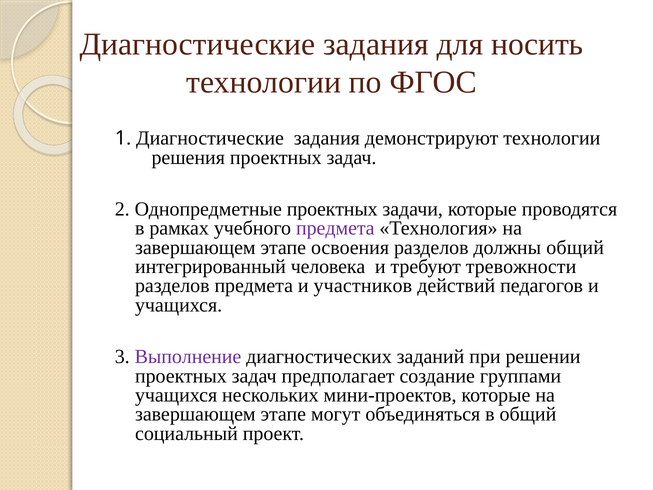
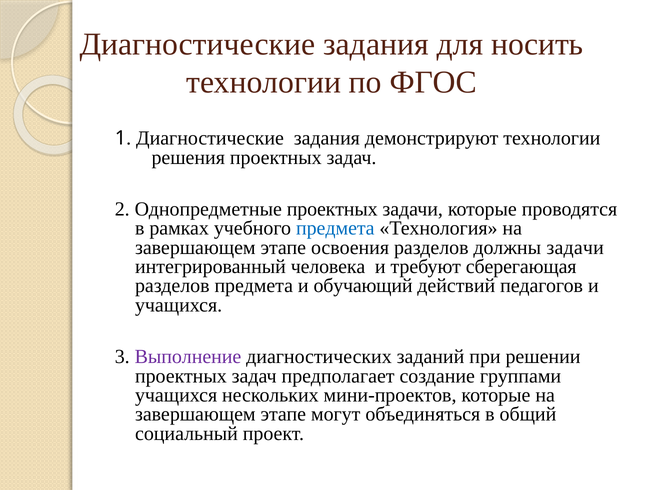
предмета at (335, 228) colour: purple -> blue
должны общий: общий -> задачи
тревожности: тревожности -> сберегающая
участников: участников -> обучающий
